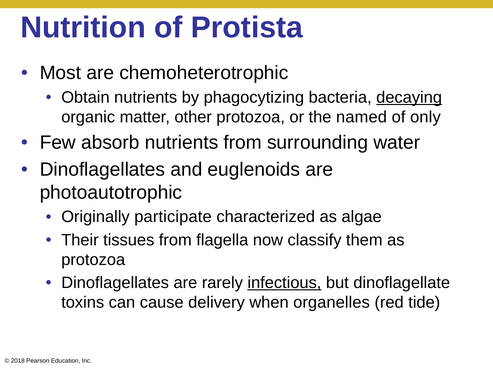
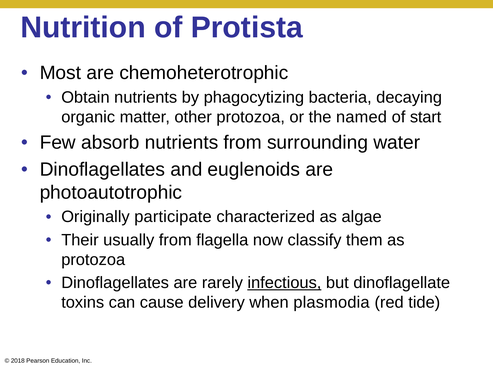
decaying underline: present -> none
only: only -> start
tissues: tissues -> usually
organelles: organelles -> plasmodia
